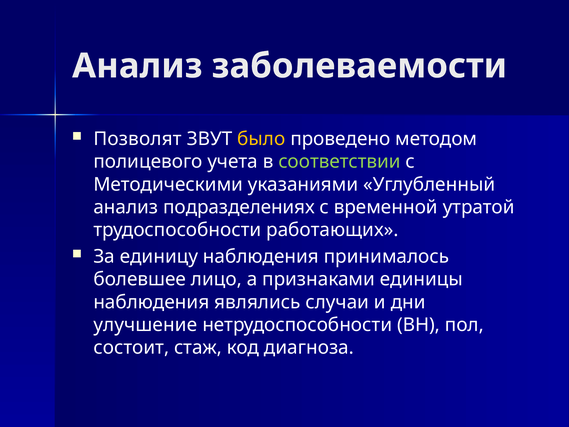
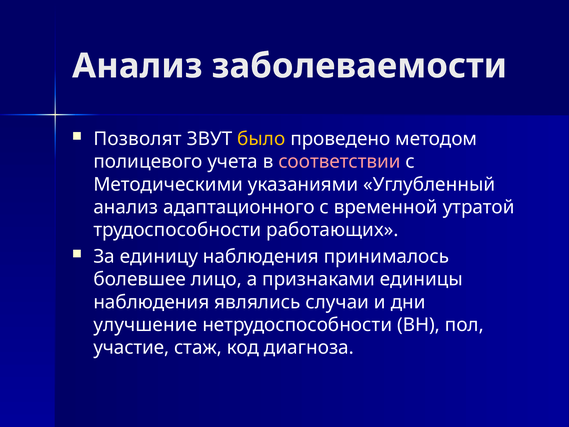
соответствии colour: light green -> pink
подразделениях: подразделениях -> адаптационного
состоит: состоит -> участие
